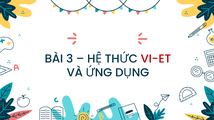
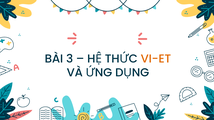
VI-ET colour: red -> orange
